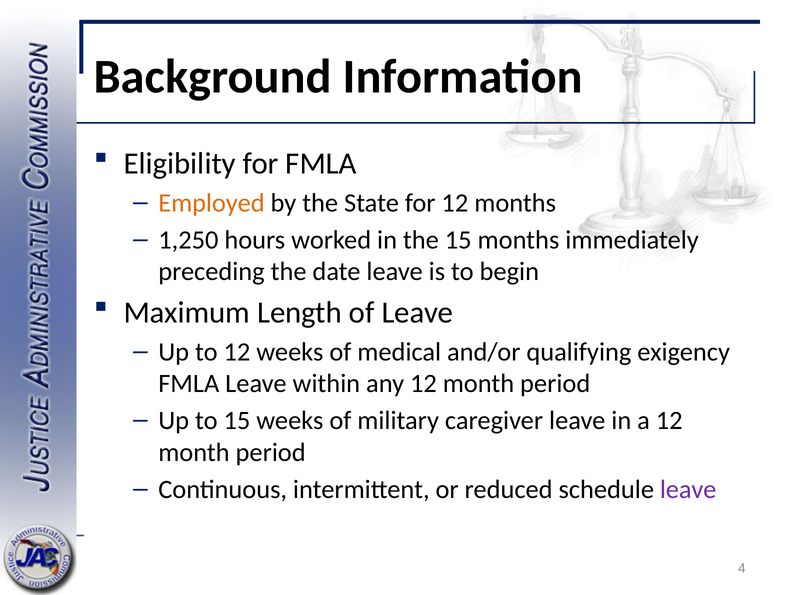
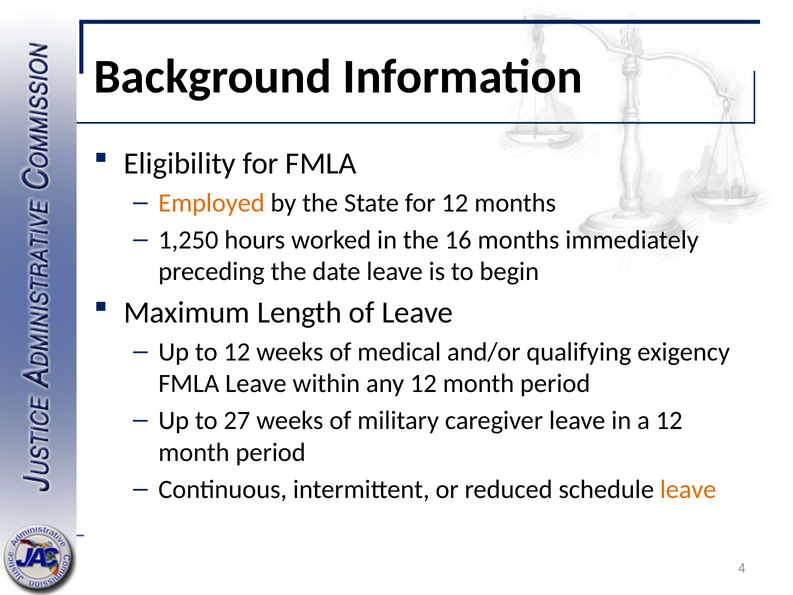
the 15: 15 -> 16
to 15: 15 -> 27
leave at (688, 489) colour: purple -> orange
